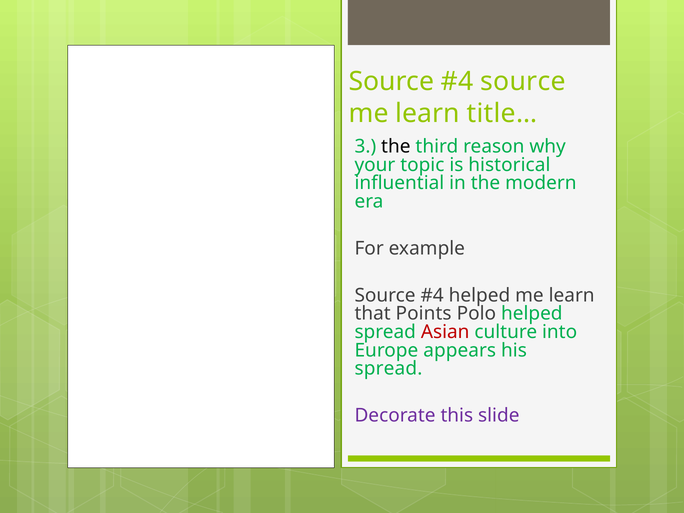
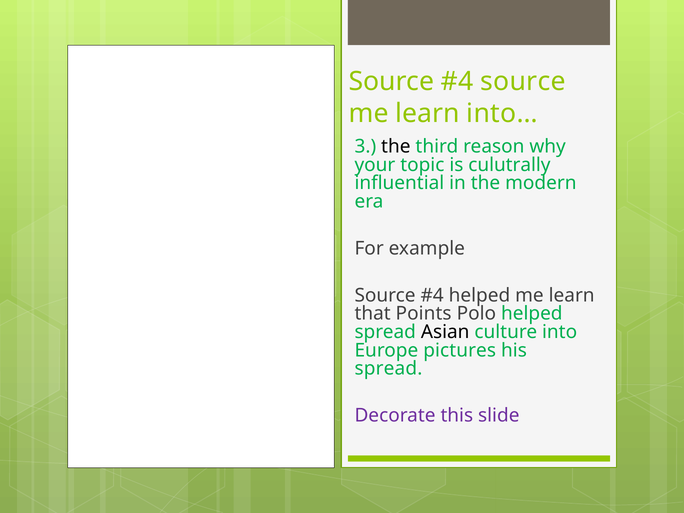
title…: title… -> into…
historical: historical -> culutrally
Asian colour: red -> black
appears: appears -> pictures
